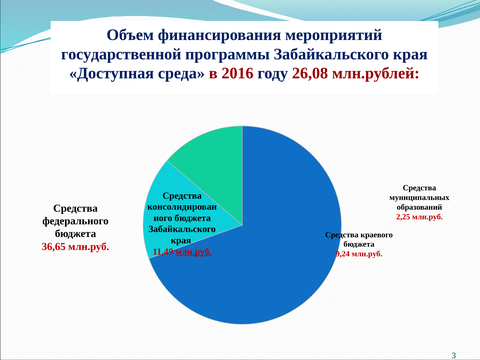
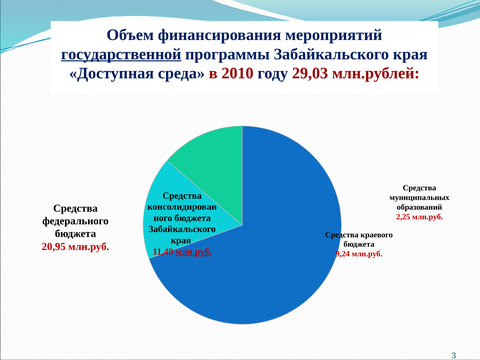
государственной underline: none -> present
2016: 2016 -> 2010
26,08: 26,08 -> 29,03
36,65: 36,65 -> 20,95
